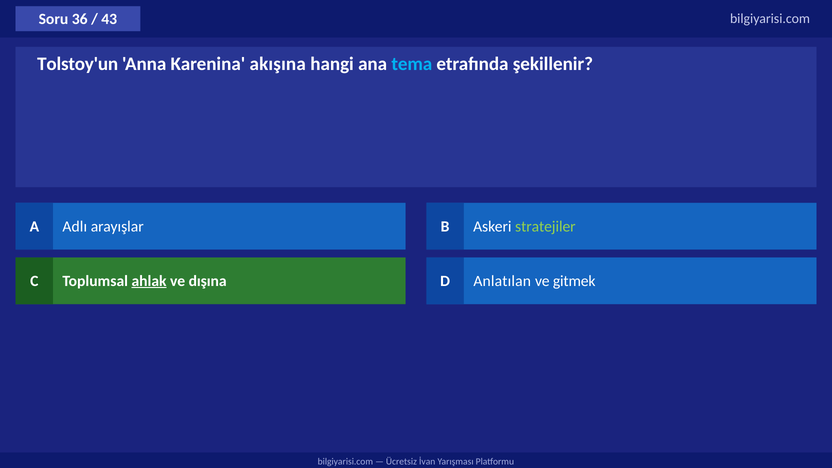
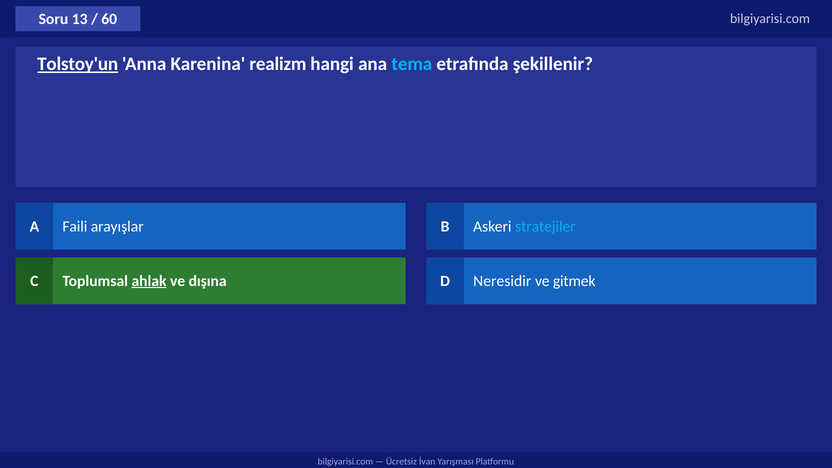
36: 36 -> 13
43: 43 -> 60
Tolstoy'un underline: none -> present
akışına: akışına -> realizm
Adlı: Adlı -> Faili
stratejiler colour: light green -> light blue
Anlatılan: Anlatılan -> Neresidir
